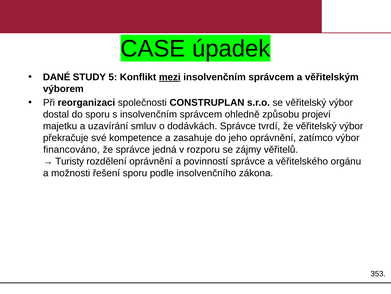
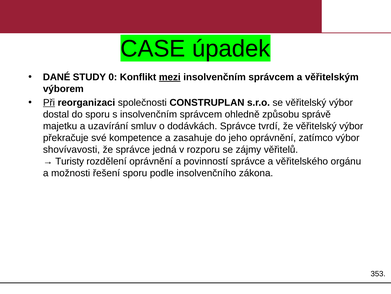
5: 5 -> 0
Při underline: none -> present
projeví: projeví -> správě
financováno: financováno -> shovívavosti
